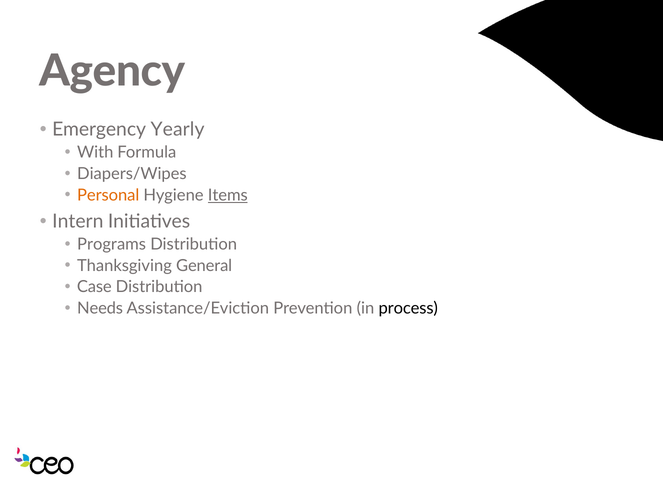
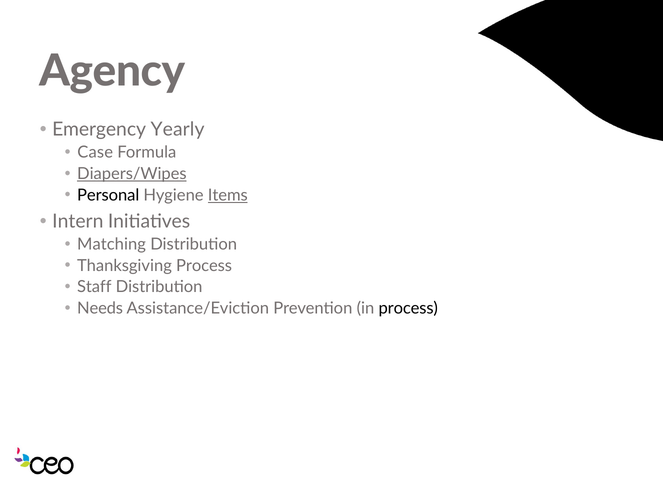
With: With -> Case
Diapers/Wipes underline: none -> present
Personal colour: orange -> black
Programs: Programs -> Matching
Thanksgiving General: General -> Process
Case: Case -> Staff
